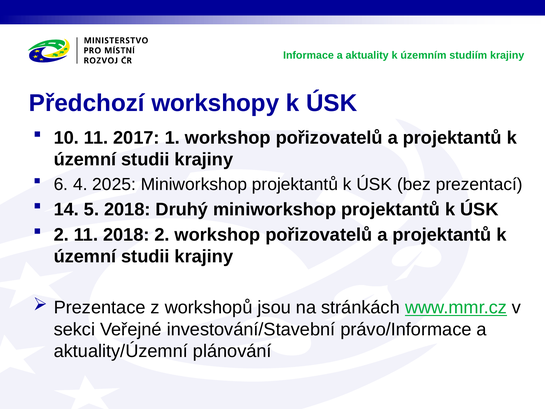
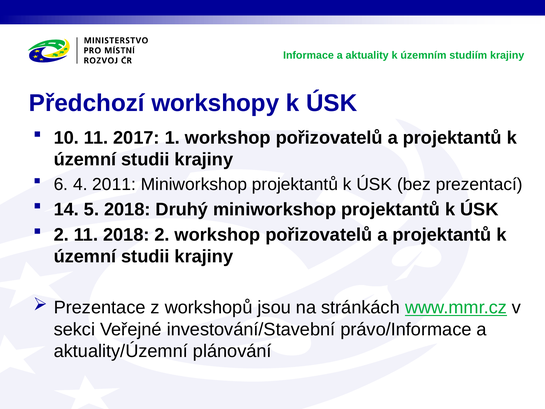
2025: 2025 -> 2011
